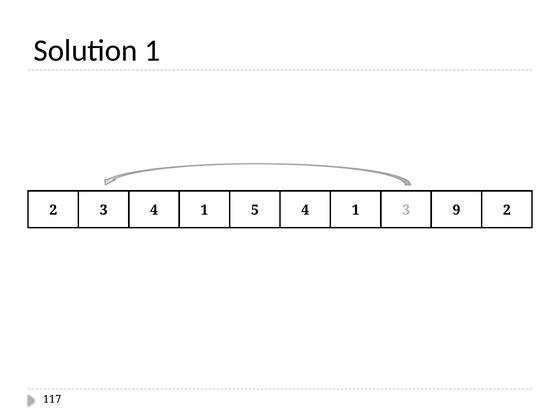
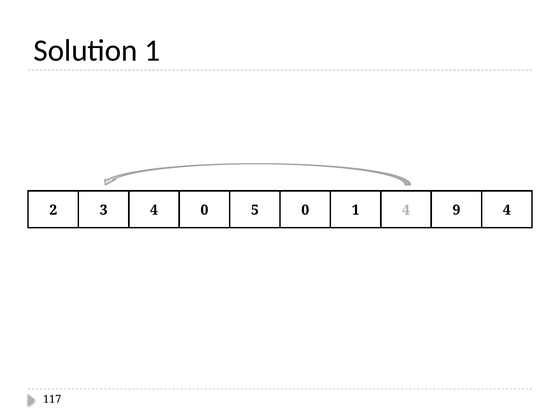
3 4 1: 1 -> 0
5 4: 4 -> 0
1 3: 3 -> 4
9 2: 2 -> 4
